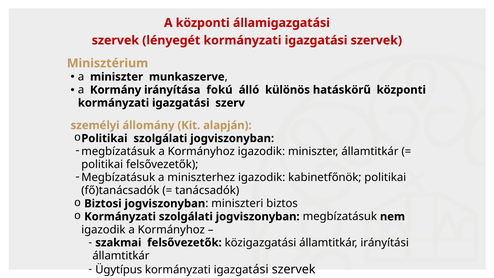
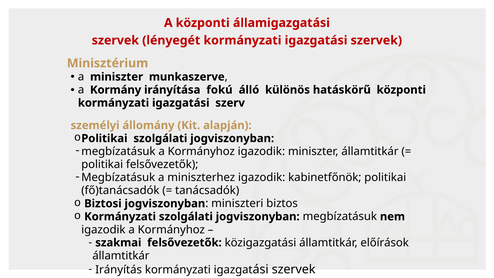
irányítási: irányítási -> előírások
Ügytípus: Ügytípus -> Irányítás
